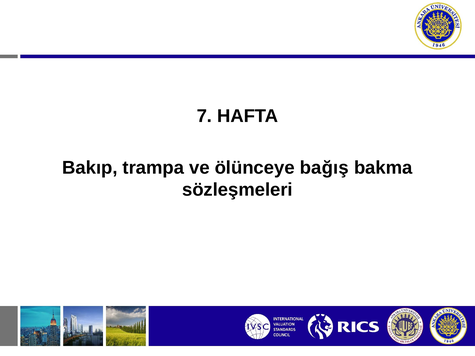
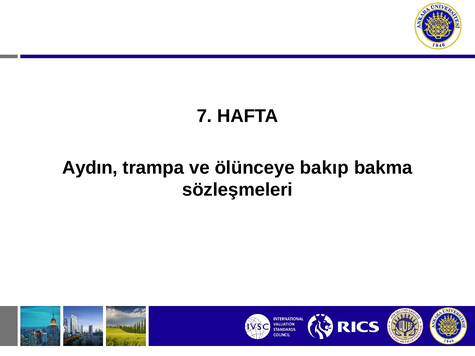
Bakıp: Bakıp -> Aydın
bağış: bağış -> bakıp
